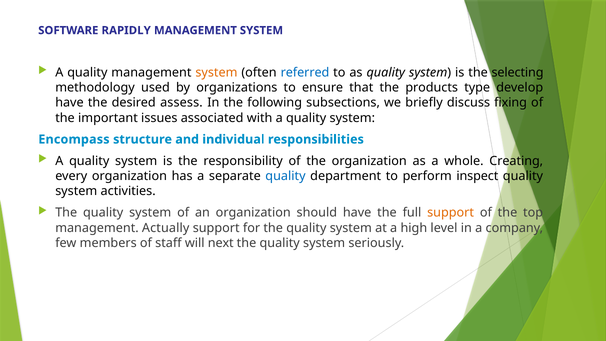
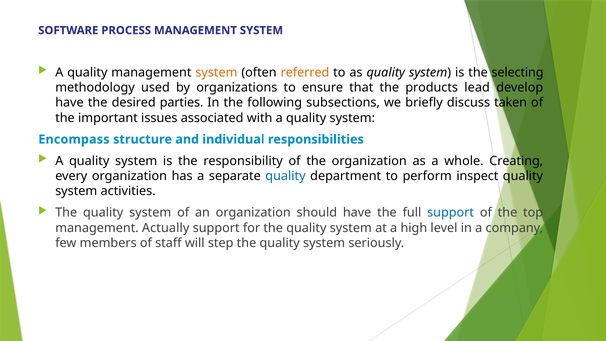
RAPIDLY: RAPIDLY -> PROCESS
referred colour: blue -> orange
type: type -> lead
assess: assess -> parties
fixing: fixing -> taken
support at (451, 213) colour: orange -> blue
next: next -> step
